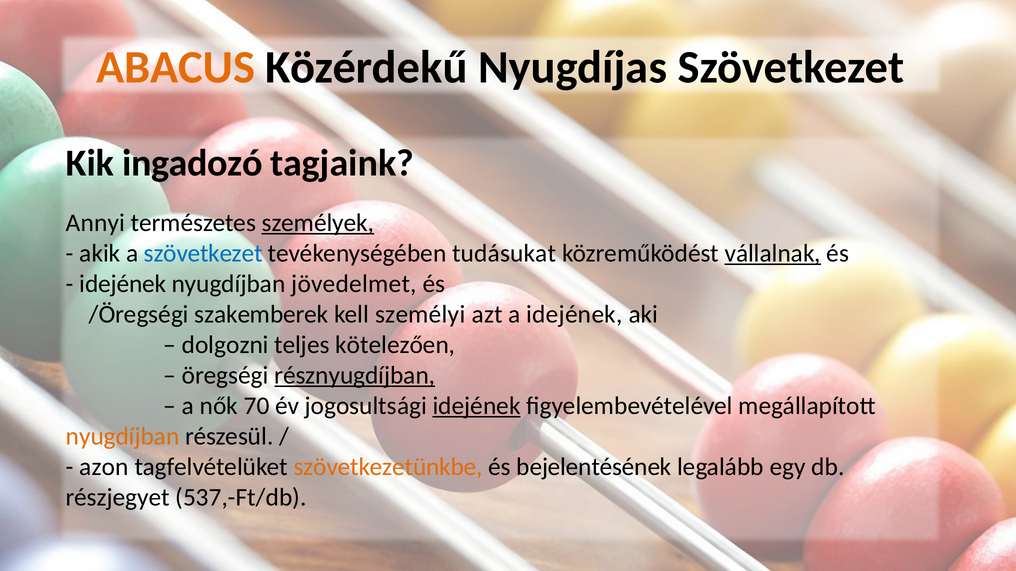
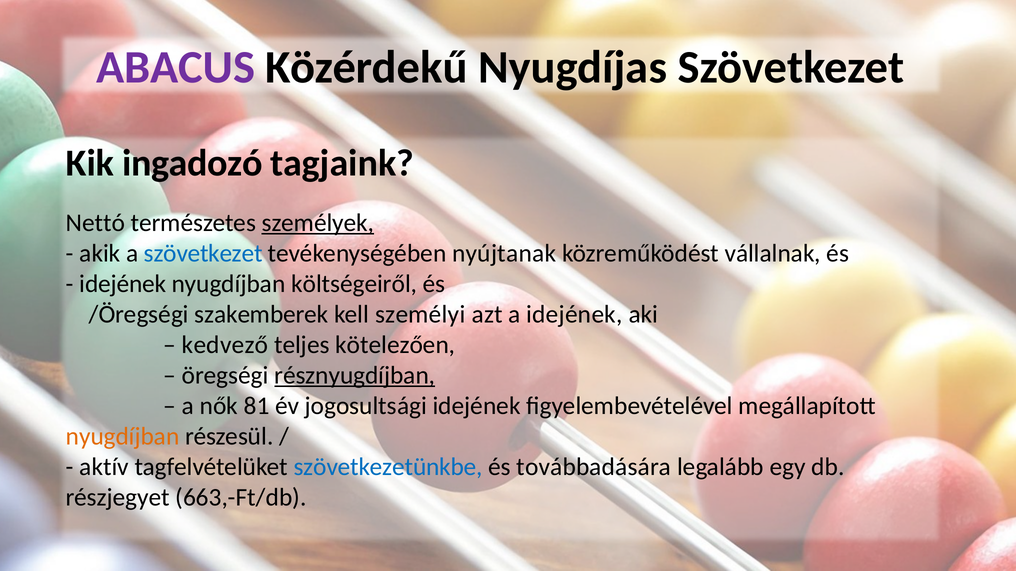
ABACUS colour: orange -> purple
Annyi: Annyi -> Nettó
tudásukat: tudásukat -> nyújtanak
vállalnak underline: present -> none
jövedelmet: jövedelmet -> költségeiről
dolgozni: dolgozni -> kedvező
70: 70 -> 81
idejének at (477, 406) underline: present -> none
azon: azon -> aktív
szövetkezetünkbe colour: orange -> blue
bejelentésének: bejelentésének -> továbbadására
537,-Ft/db: 537,-Ft/db -> 663,-Ft/db
